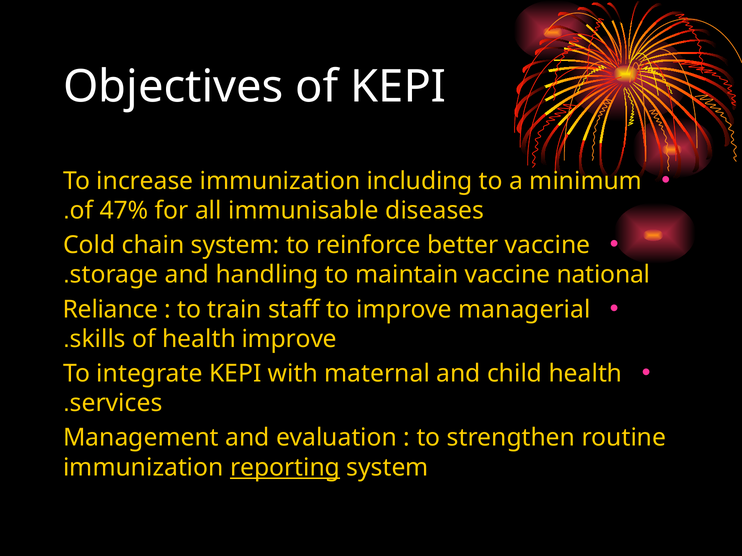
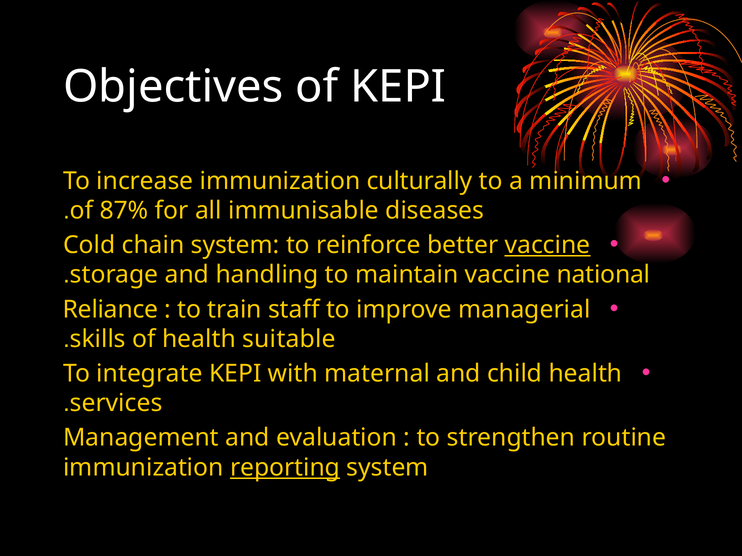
including: including -> culturally
47%: 47% -> 87%
vaccine at (548, 245) underline: none -> present
health improve: improve -> suitable
